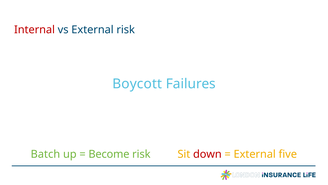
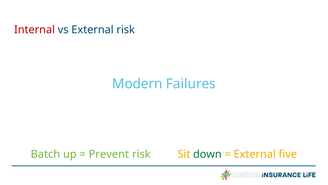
Boycott: Boycott -> Modern
Become: Become -> Prevent
down colour: red -> green
